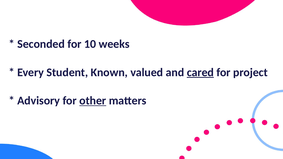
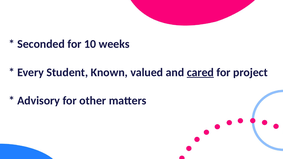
other underline: present -> none
